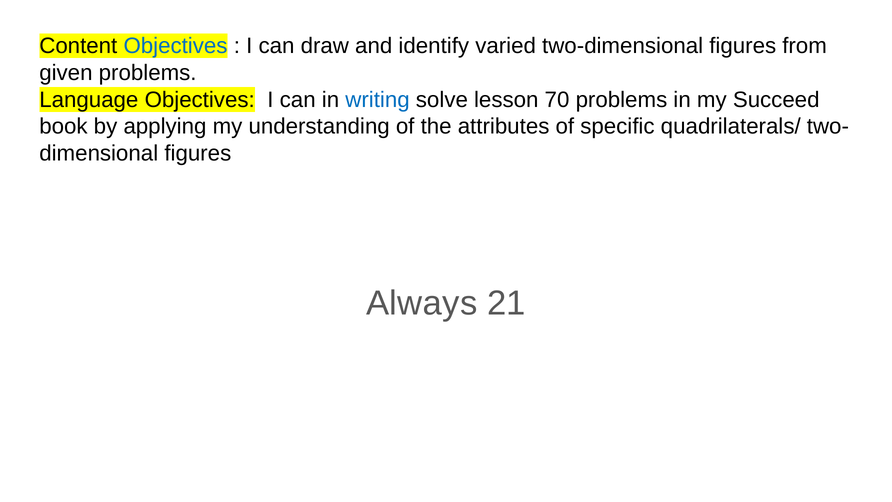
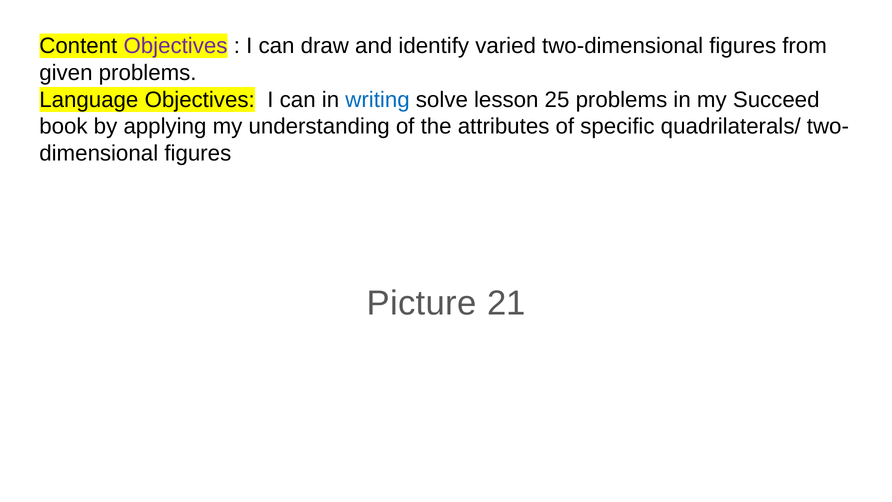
Objectives at (176, 46) colour: blue -> purple
70: 70 -> 25
Always: Always -> Picture
